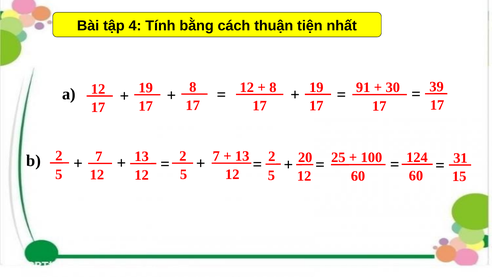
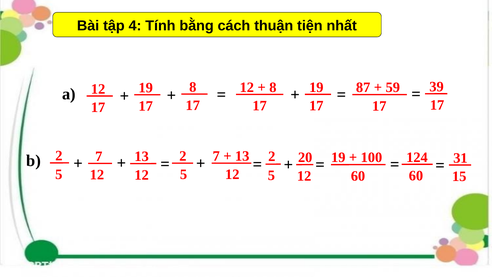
91: 91 -> 87
30: 30 -> 59
25 at (338, 157): 25 -> 19
